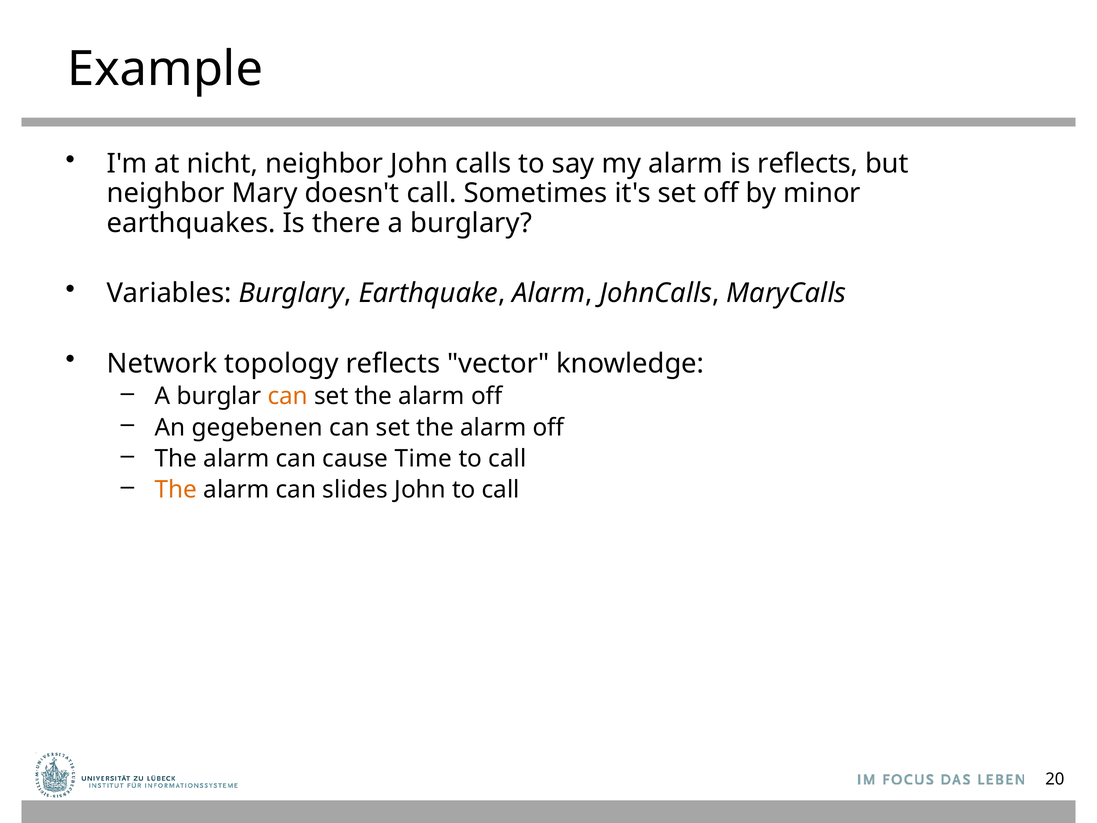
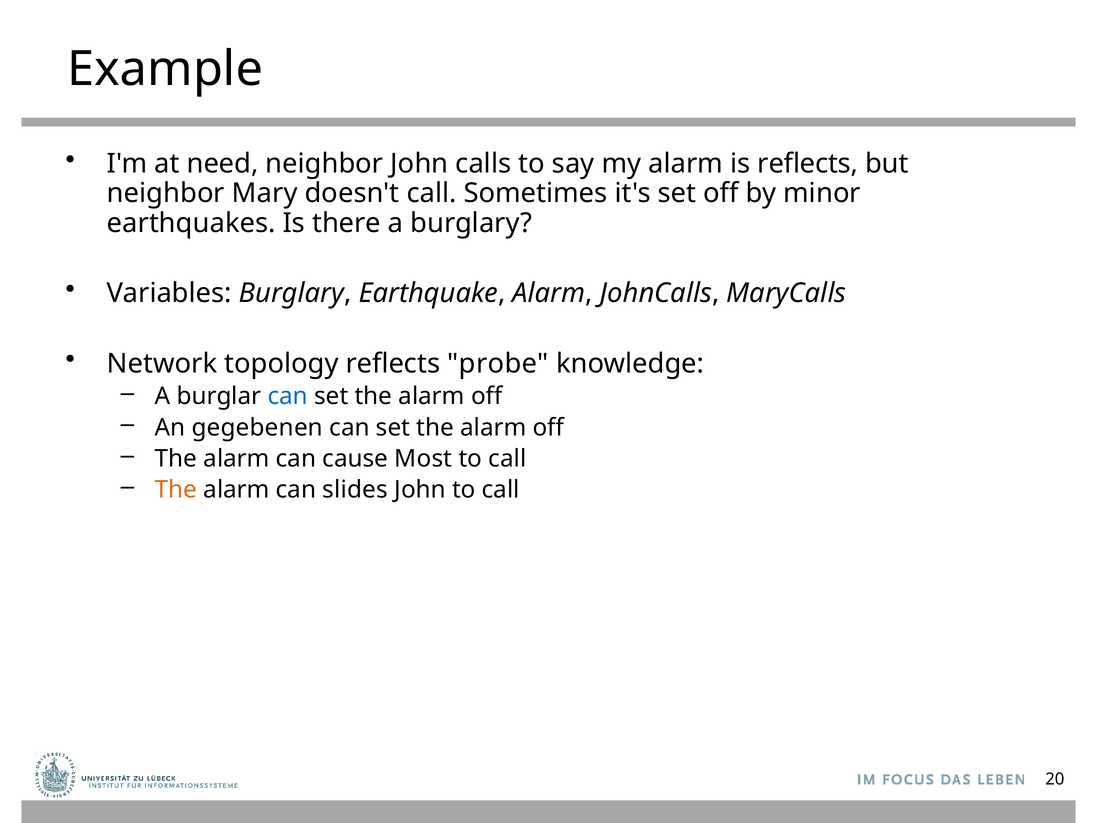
nicht: nicht -> need
vector: vector -> probe
can at (288, 396) colour: orange -> blue
Time: Time -> Most
